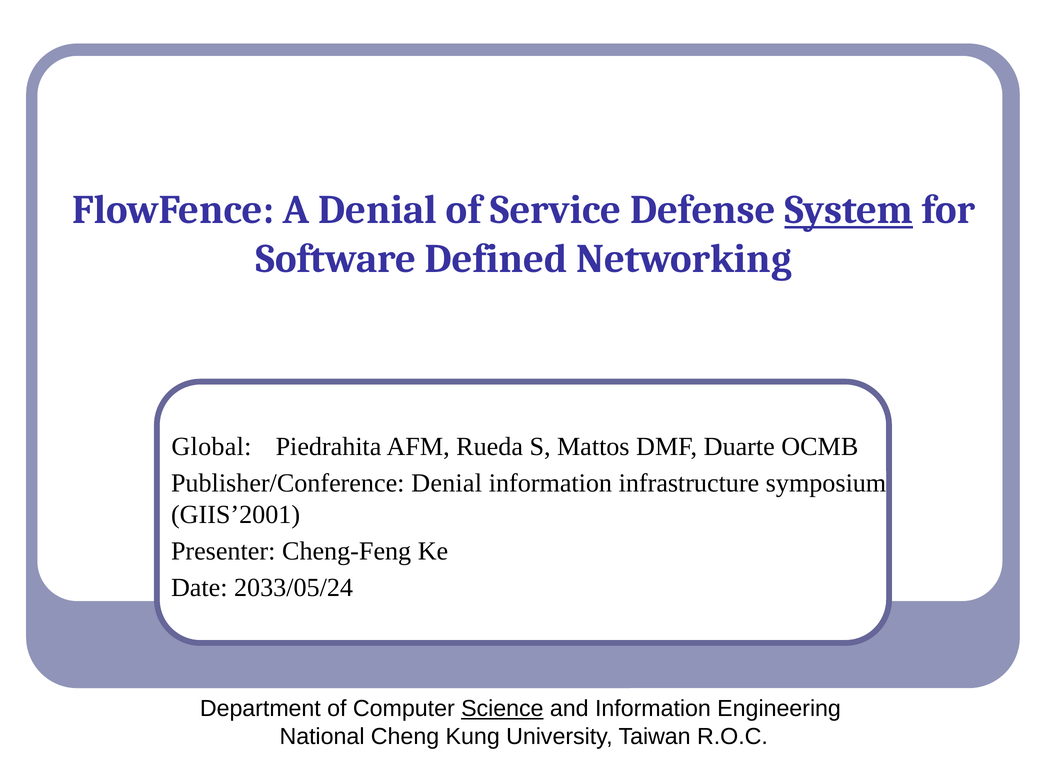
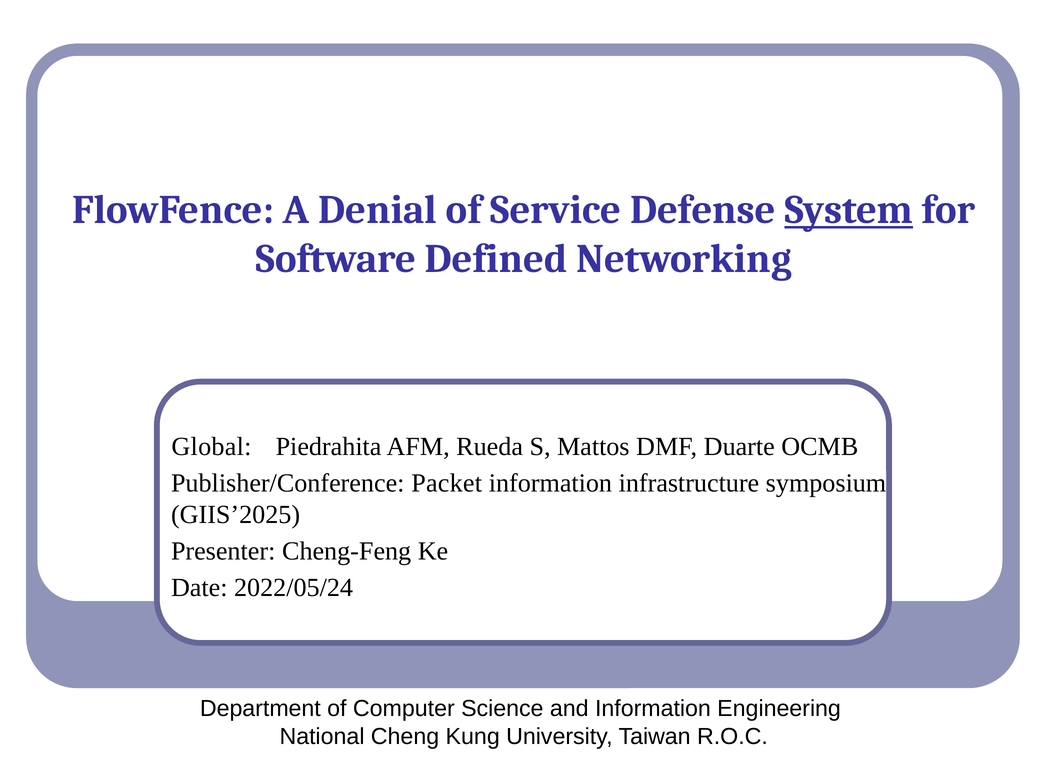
Publisher/Conference Denial: Denial -> Packet
GIIS’2001: GIIS’2001 -> GIIS’2025
2033/05/24: 2033/05/24 -> 2022/05/24
Science underline: present -> none
